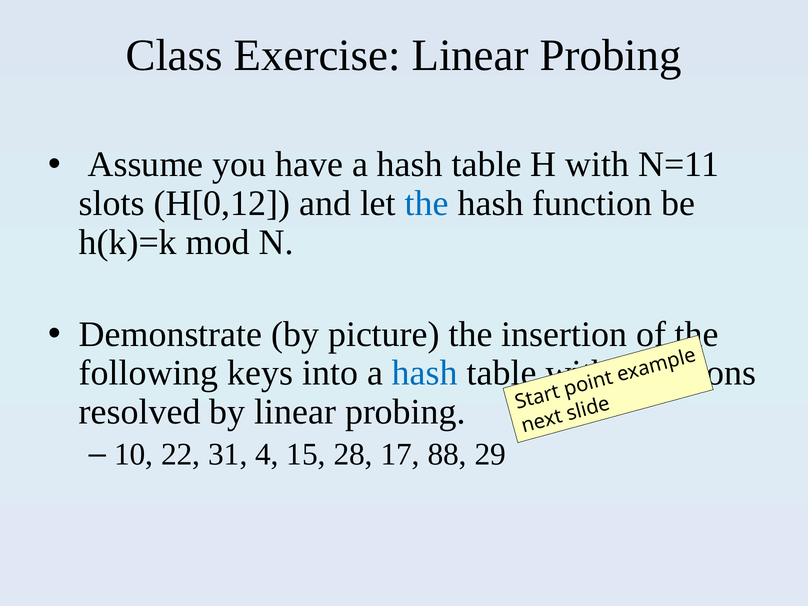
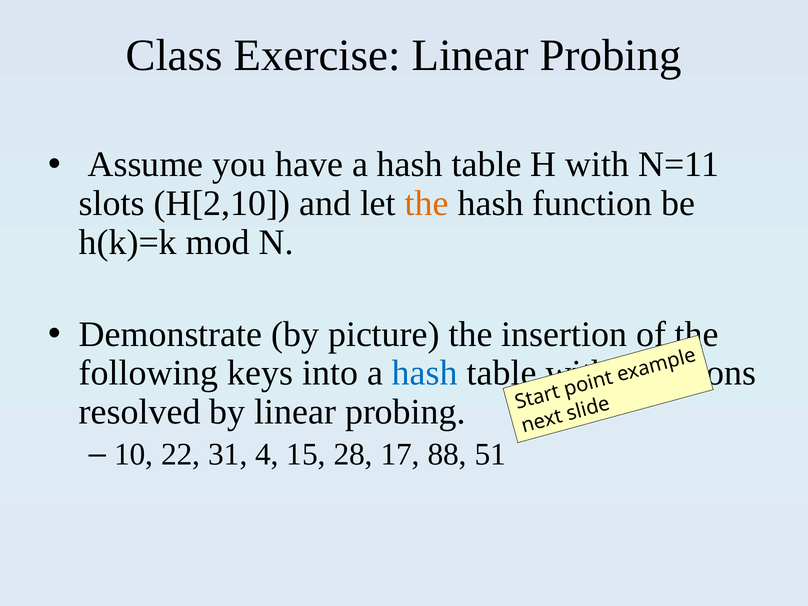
H[0,12: H[0,12 -> H[2,10
the at (427, 203) colour: blue -> orange
29: 29 -> 51
